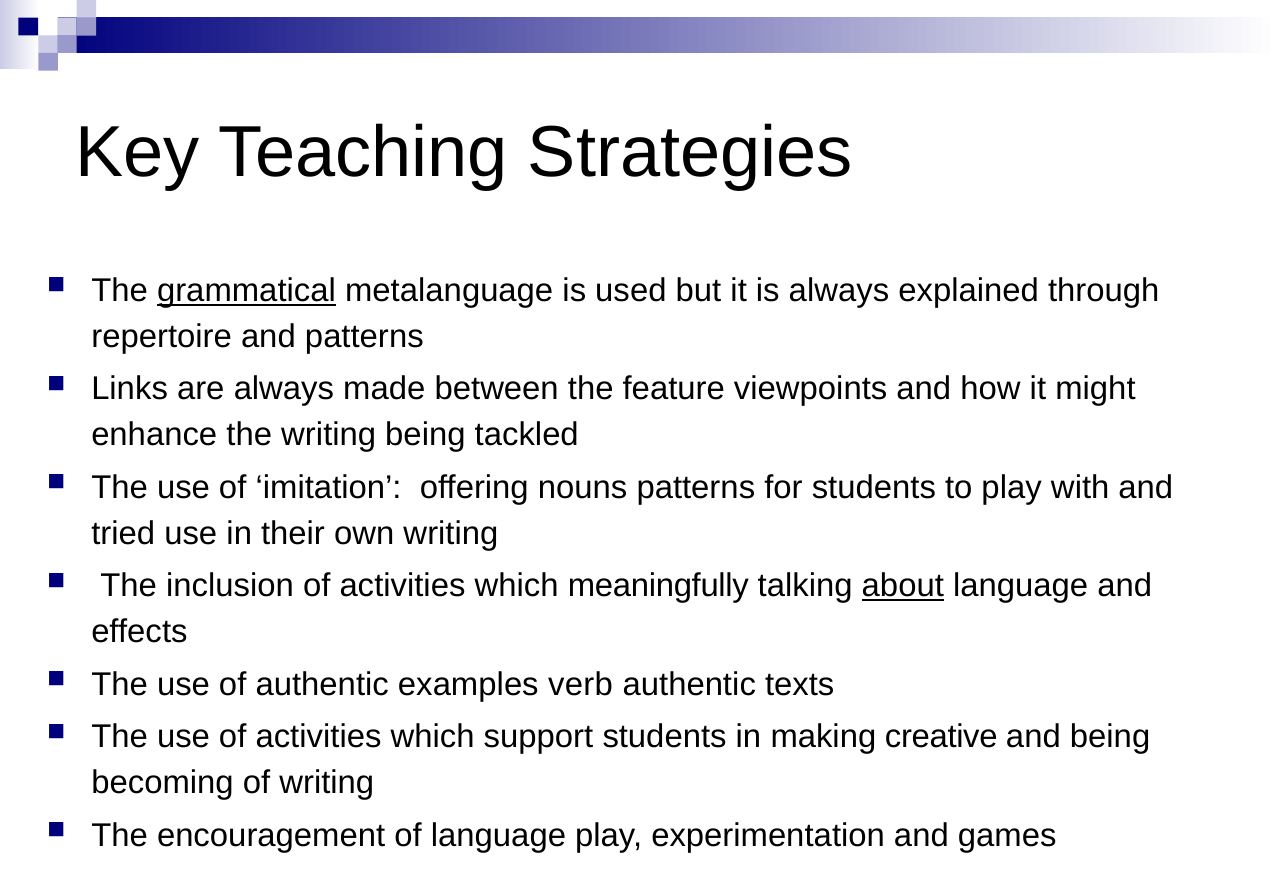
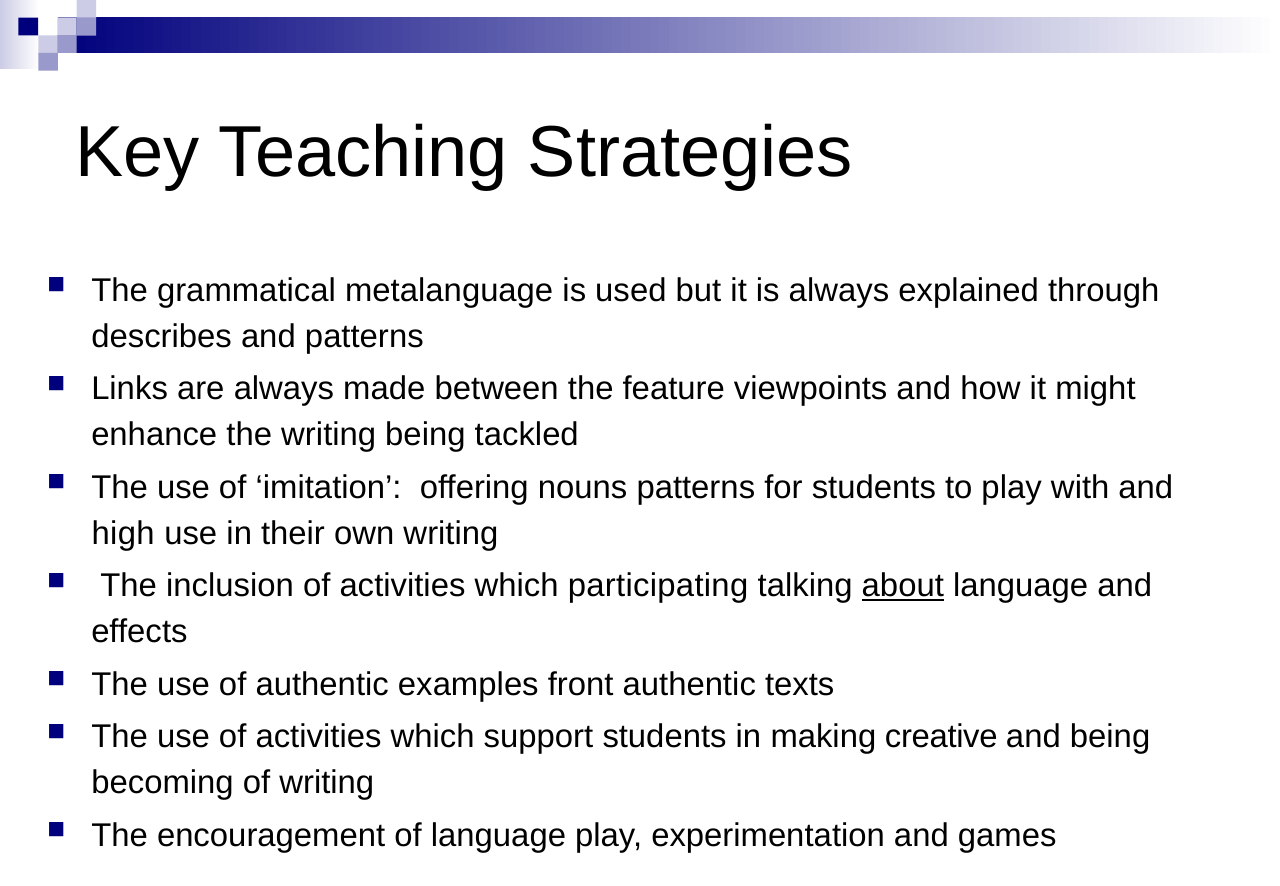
grammatical underline: present -> none
repertoire: repertoire -> describes
tried: tried -> high
meaningfully: meaningfully -> participating
verb: verb -> front
